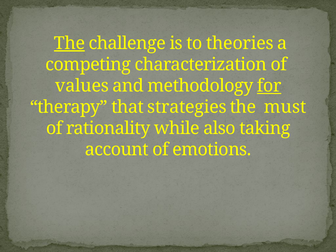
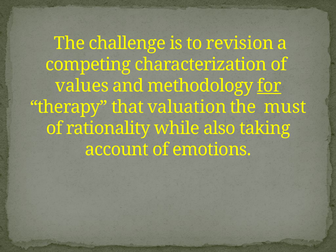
The at (70, 43) underline: present -> none
theories: theories -> revision
strategies: strategies -> valuation
